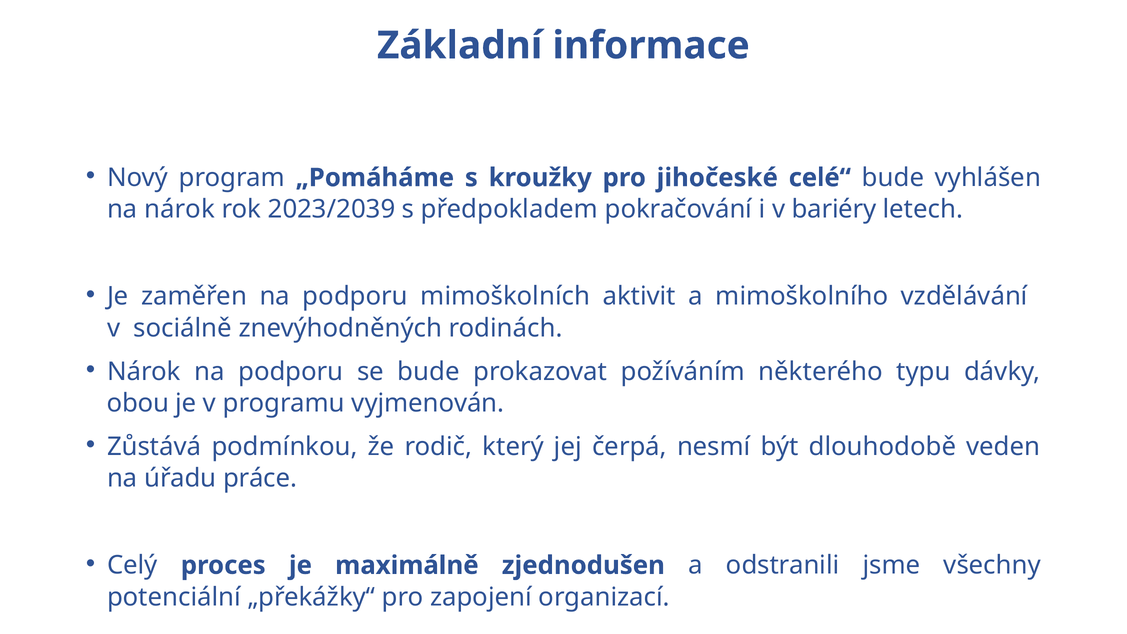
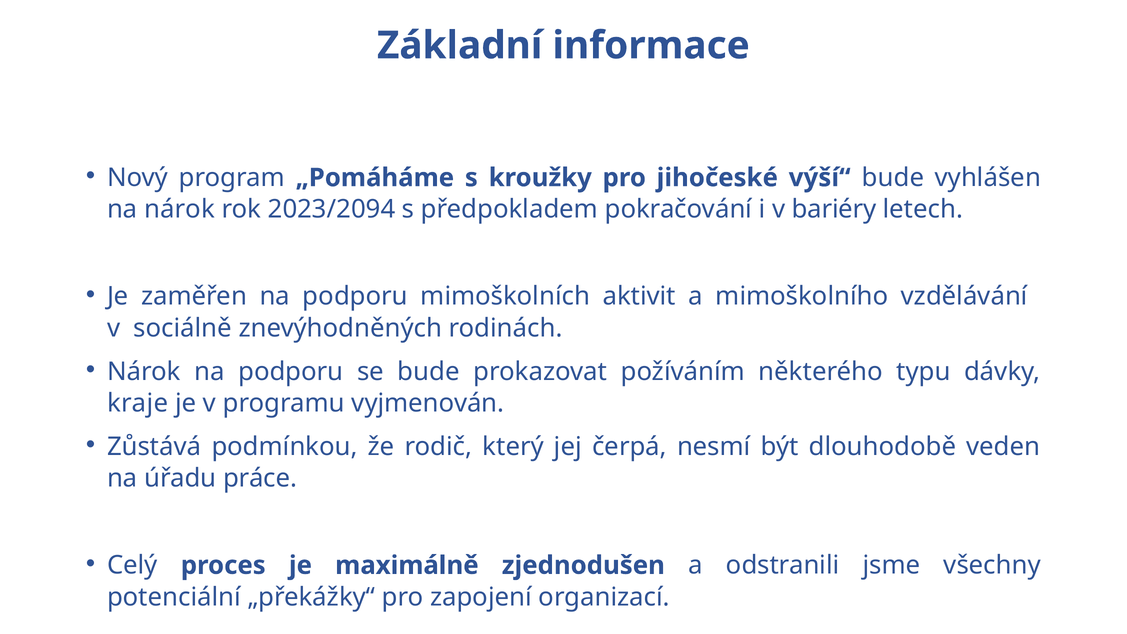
celé“: celé“ -> výší“
2023/2039: 2023/2039 -> 2023/2094
obou: obou -> kraje
